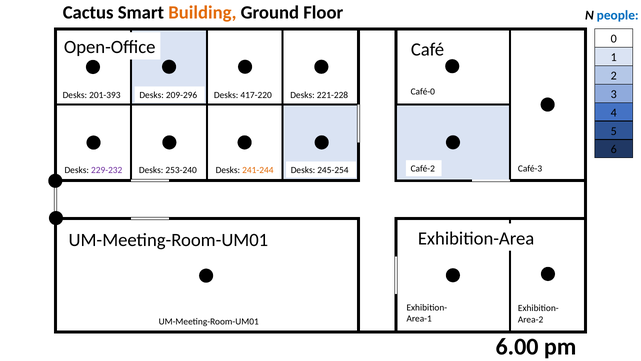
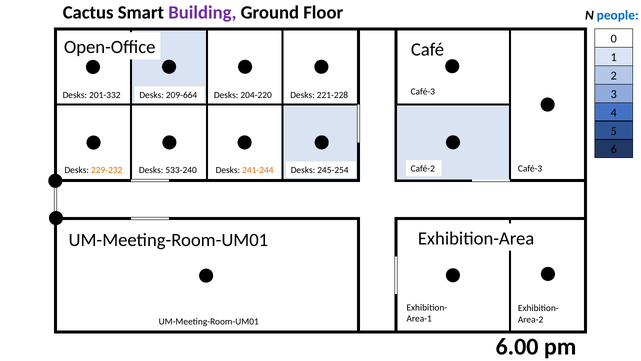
Building colour: orange -> purple
Café-0 at (423, 92): Café-0 -> Café-3
201-393: 201-393 -> 201-332
209-296: 209-296 -> 209-664
417-220: 417-220 -> 204-220
229-232 colour: purple -> orange
253-240: 253-240 -> 533-240
